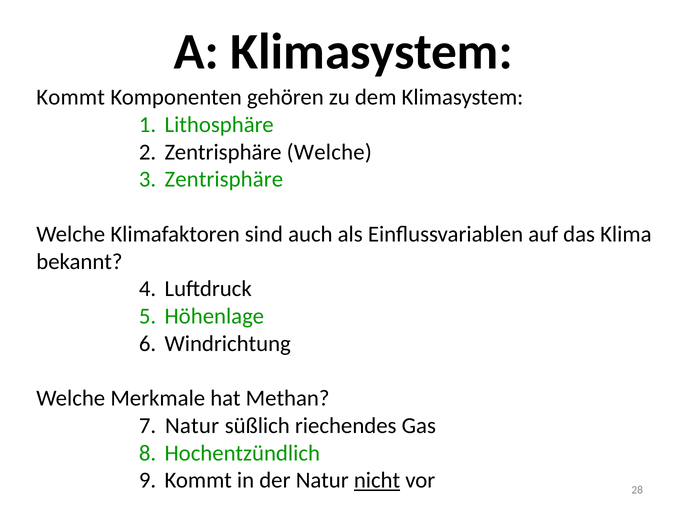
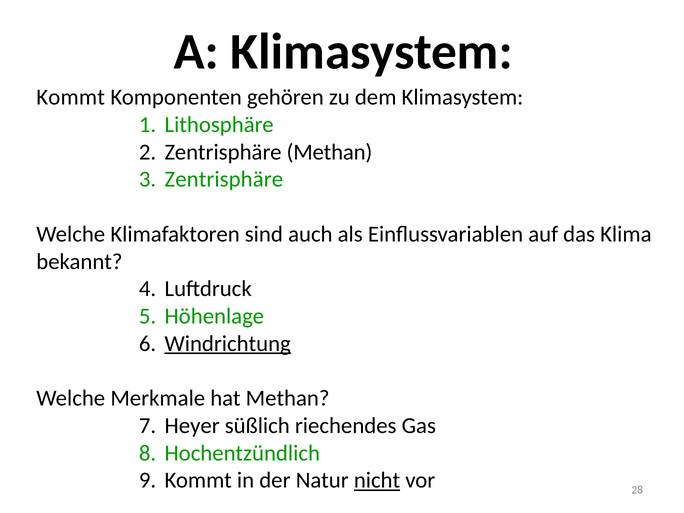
Welche at (329, 152): Welche -> Methan
Windrichtung underline: none -> present
Natur at (192, 426): Natur -> Heyer
